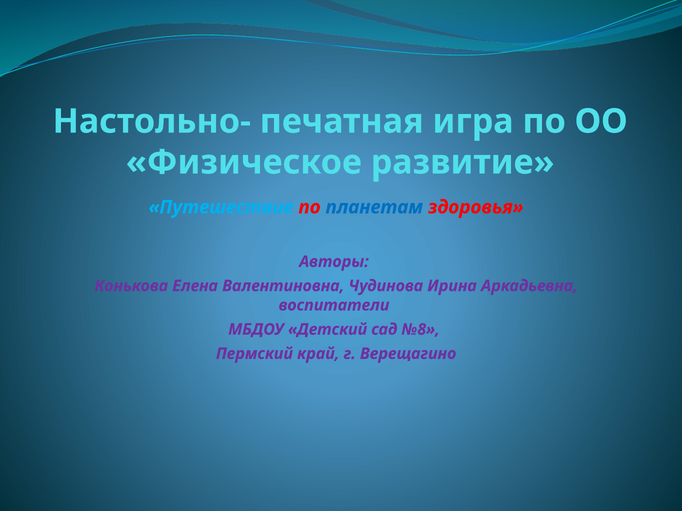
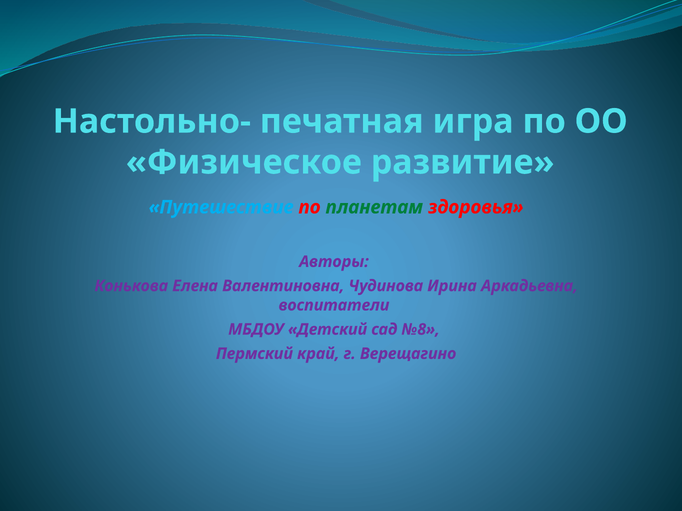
планетам colour: blue -> green
